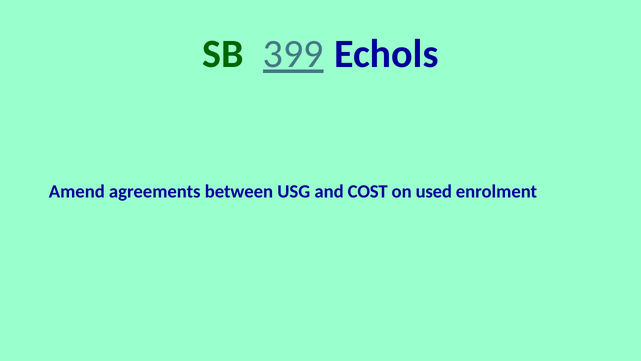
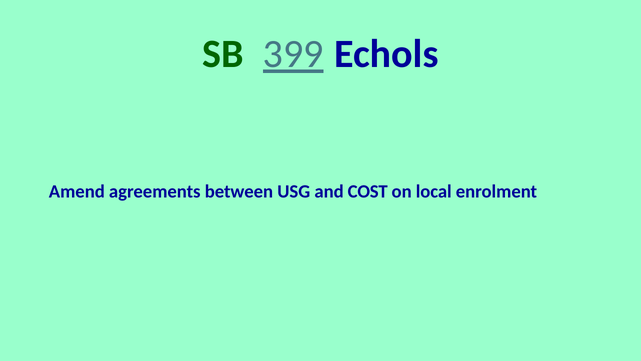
used: used -> local
